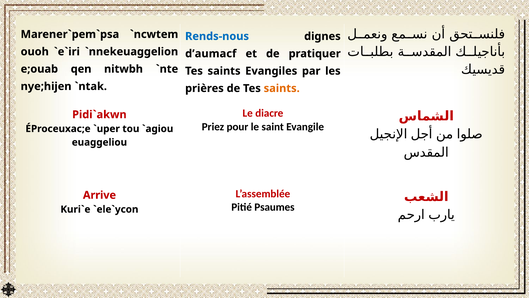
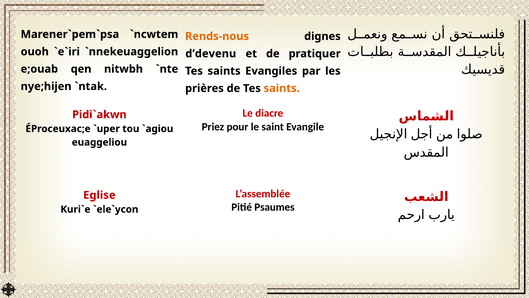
Rends-nous colour: blue -> orange
d’aumacf: d’aumacf -> d’devenu
Arrive: Arrive -> Eglise
